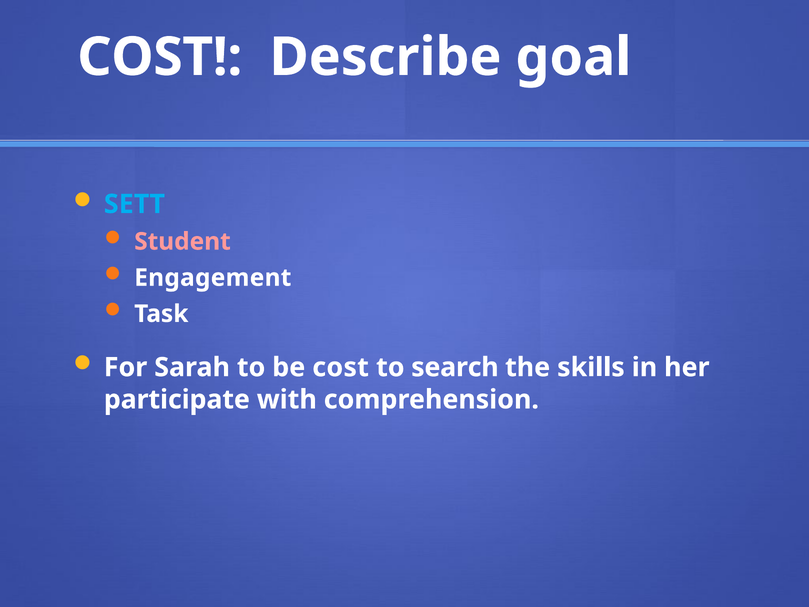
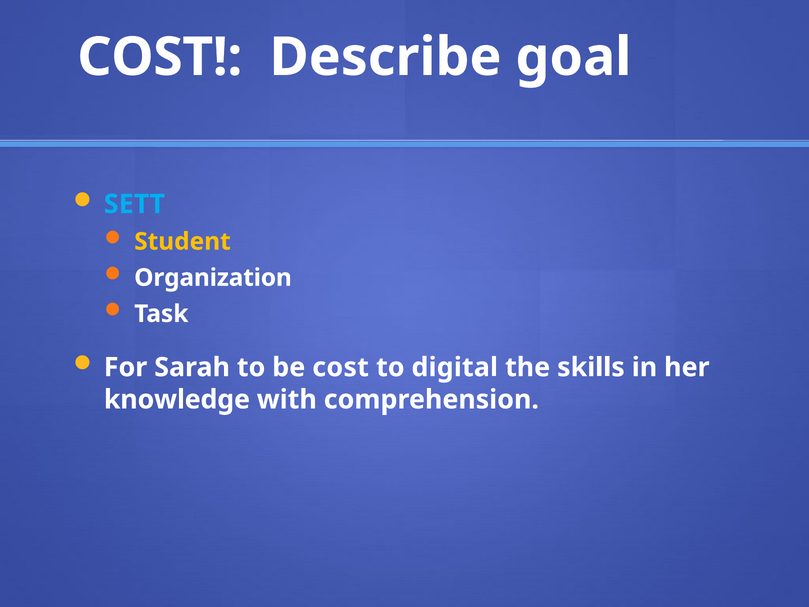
Student colour: pink -> yellow
Engagement: Engagement -> Organization
search: search -> digital
participate: participate -> knowledge
